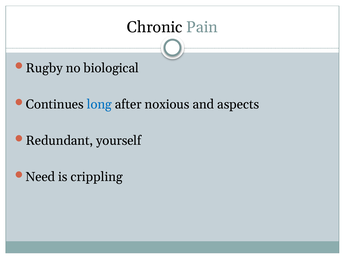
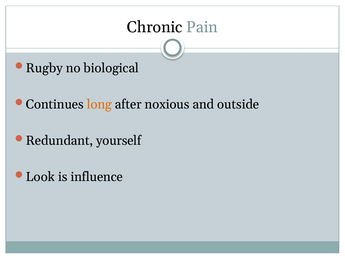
long colour: blue -> orange
aspects: aspects -> outside
Need: Need -> Look
crippling: crippling -> influence
